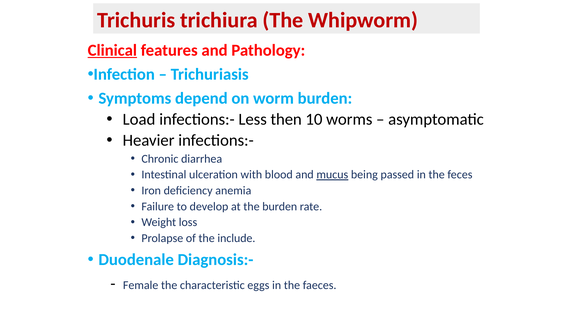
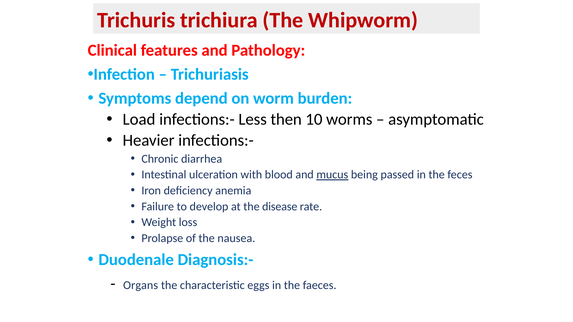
Clinical underline: present -> none
the burden: burden -> disease
include: include -> nausea
Female: Female -> Organs
